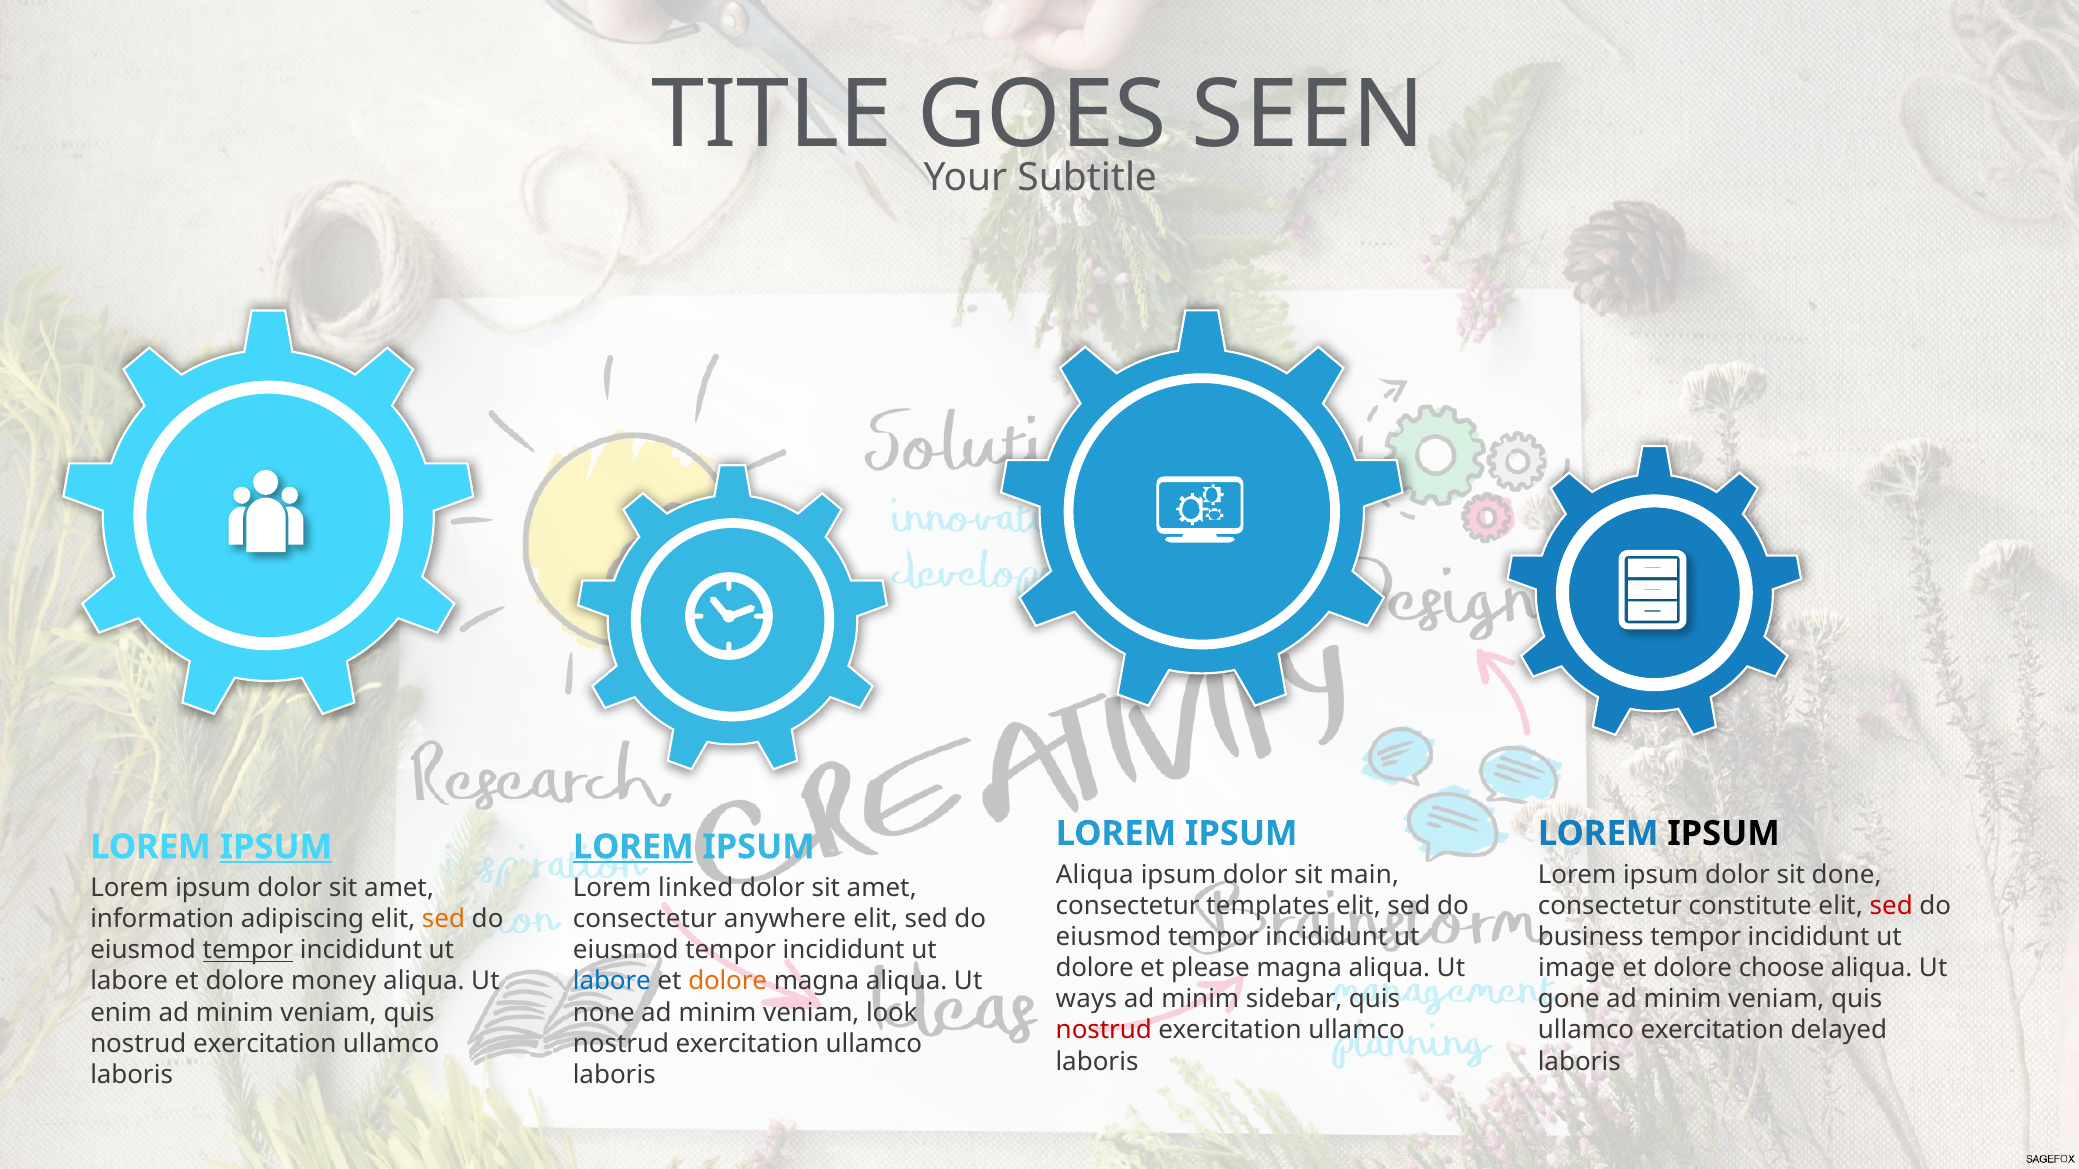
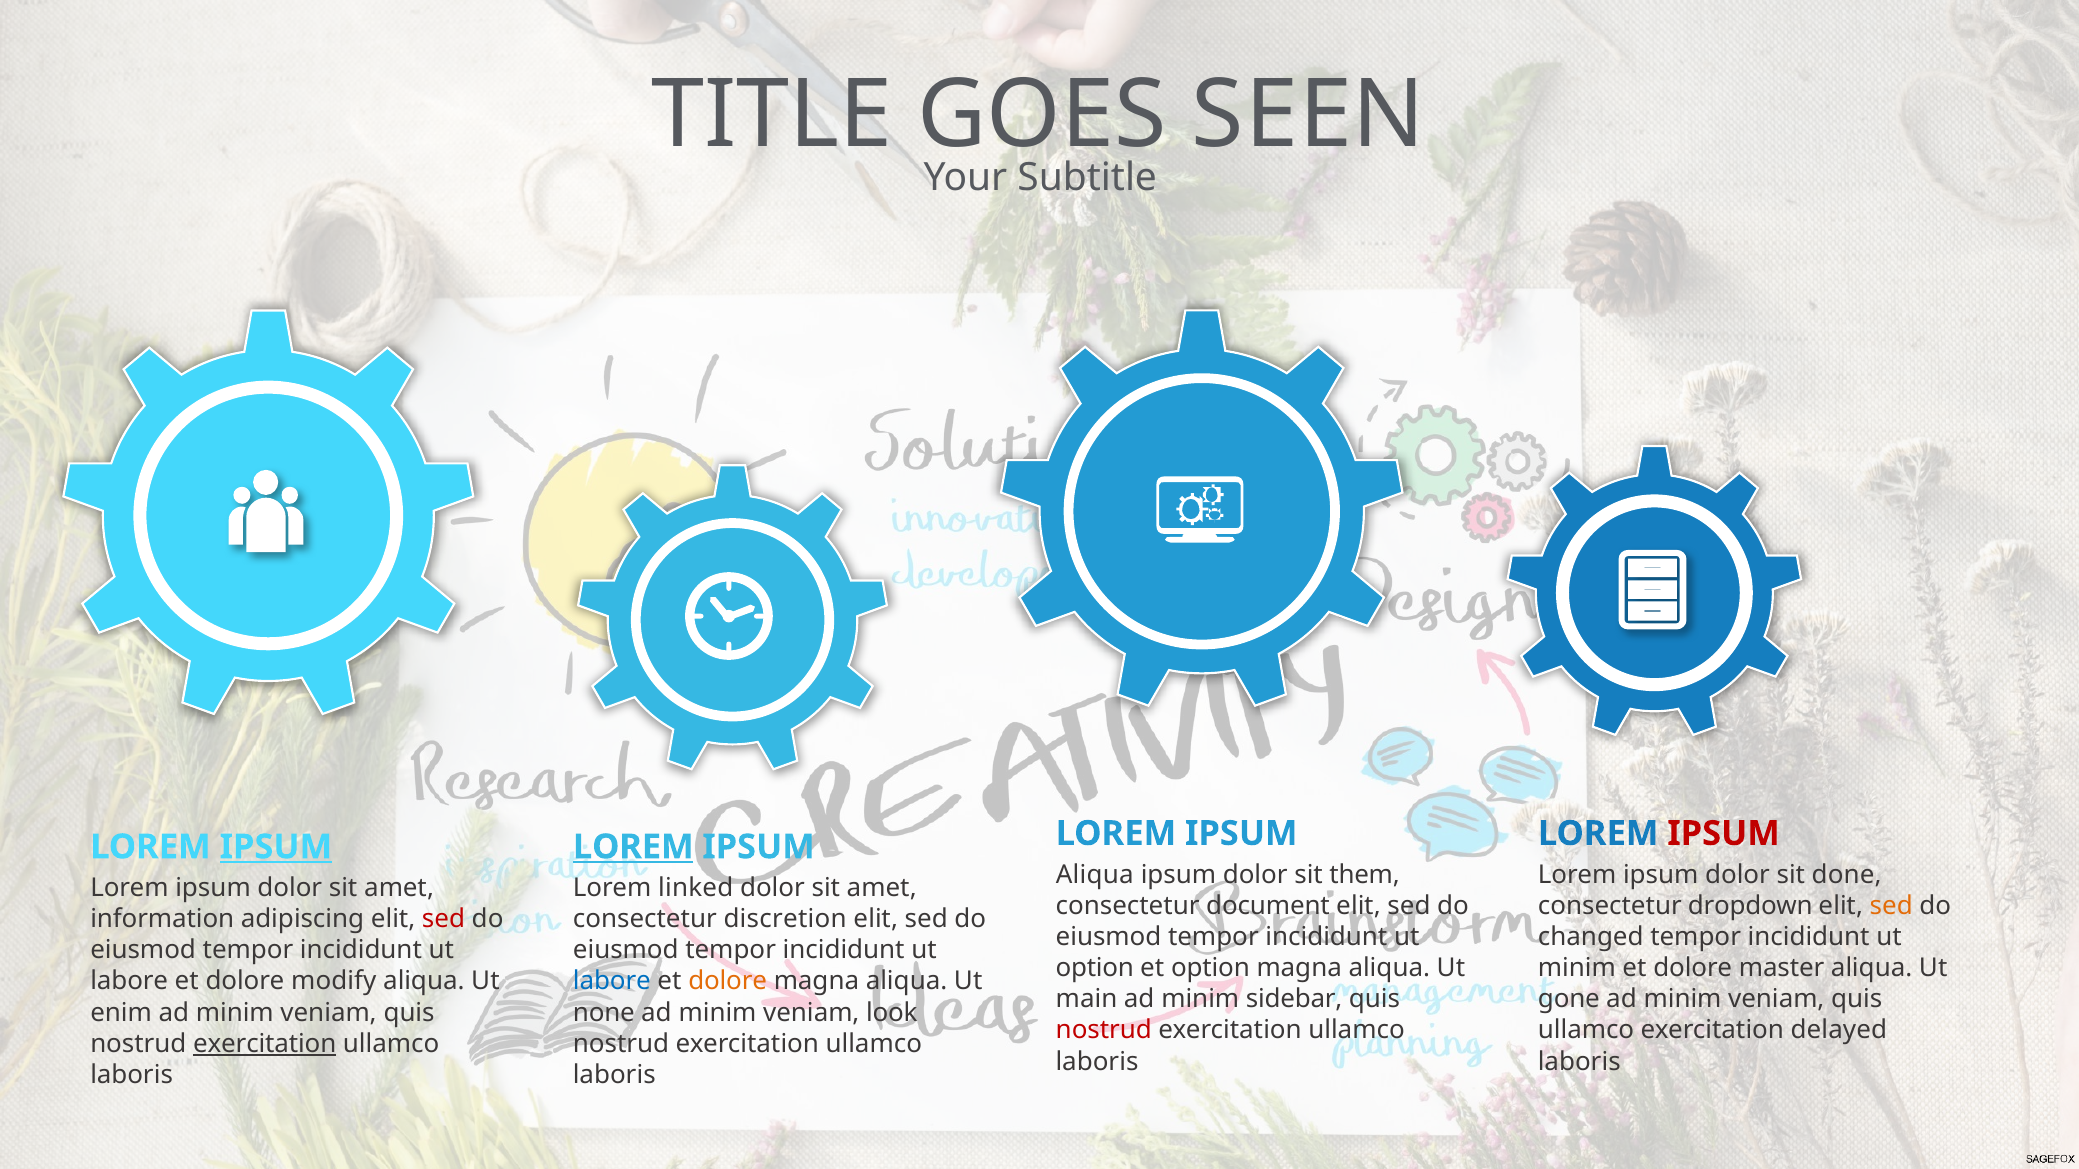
IPSUM at (1724, 834) colour: black -> red
main: main -> them
templates: templates -> document
constitute: constitute -> dropdown
sed at (1891, 906) colour: red -> orange
sed at (443, 919) colour: orange -> red
anywhere: anywhere -> discretion
business: business -> changed
tempor at (248, 951) underline: present -> none
dolore at (1095, 968): dolore -> option
et please: please -> option
image at (1577, 968): image -> minim
choose: choose -> master
money: money -> modify
ways: ways -> main
exercitation at (265, 1044) underline: none -> present
